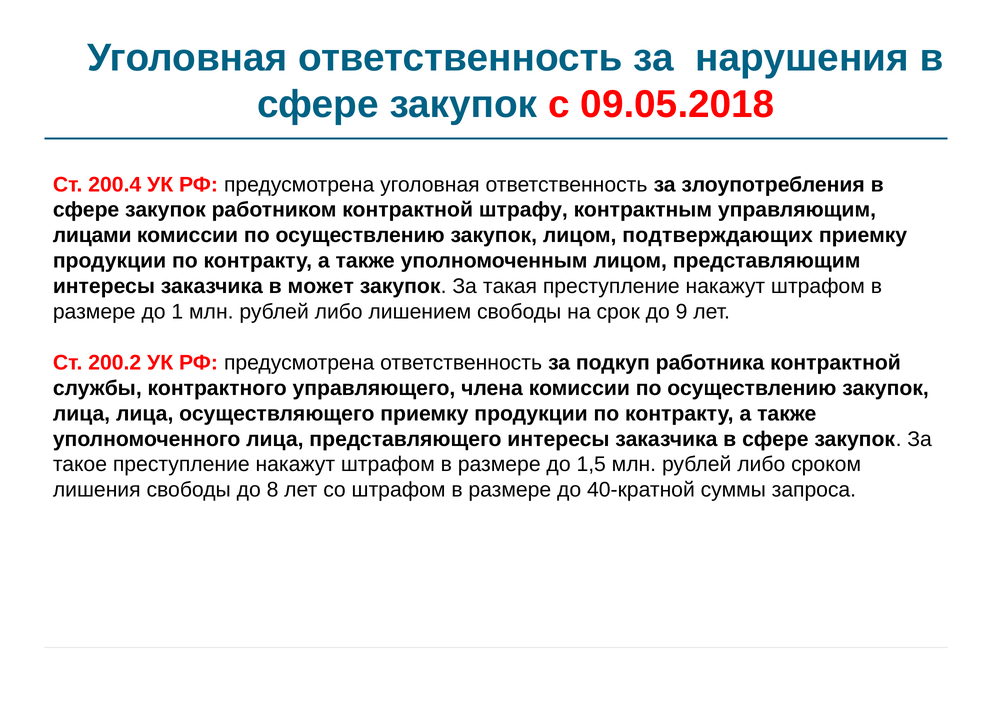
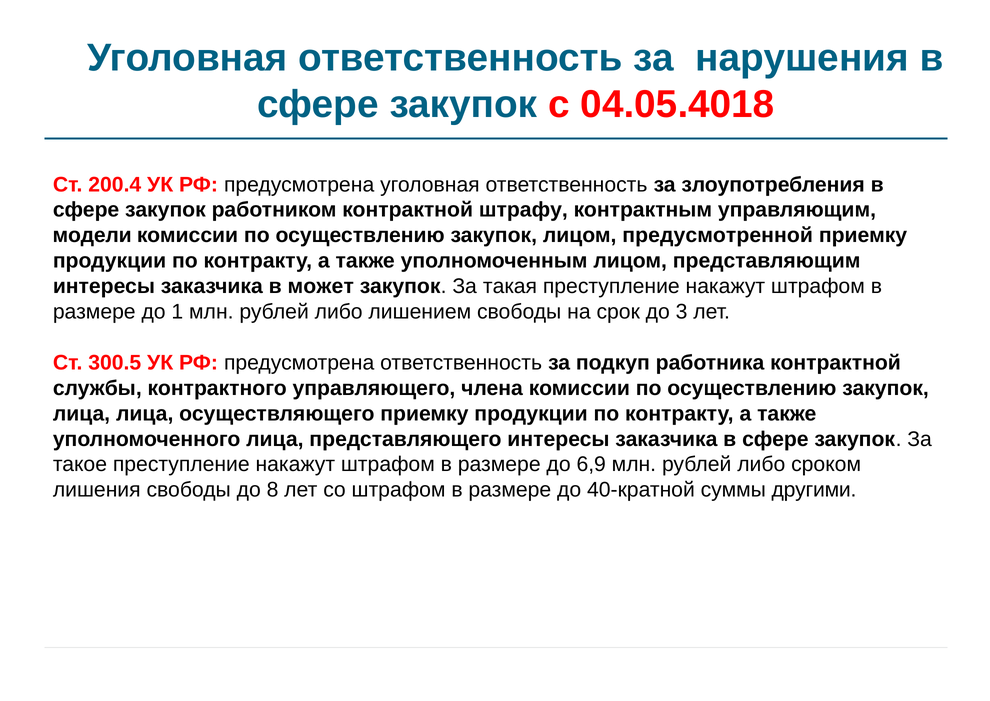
09.05.2018: 09.05.2018 -> 04.05.4018
лицами: лицами -> модели
подтверждающих: подтверждающих -> предусмотренной
9: 9 -> 3
200.2: 200.2 -> 300.5
1,5: 1,5 -> 6,9
запроса: запроса -> другими
